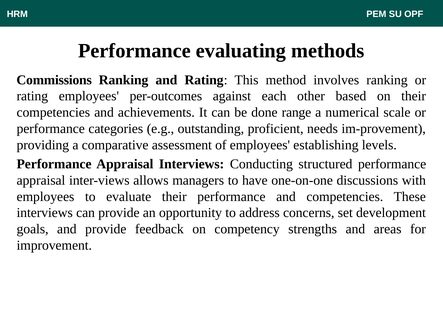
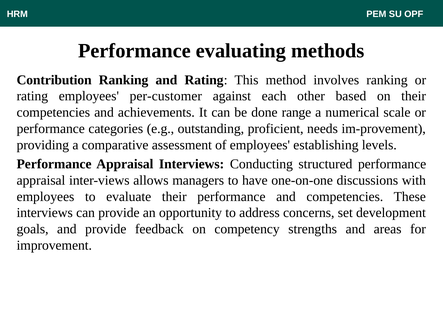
Commissions: Commissions -> Contribution
per-outcomes: per-outcomes -> per-customer
